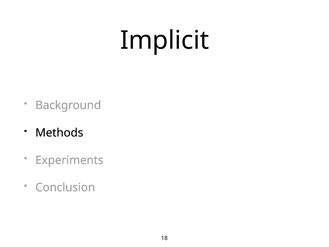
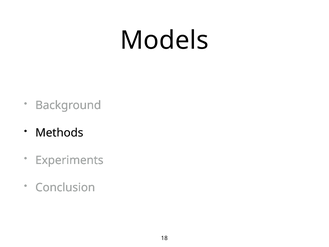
Implicit: Implicit -> Models
